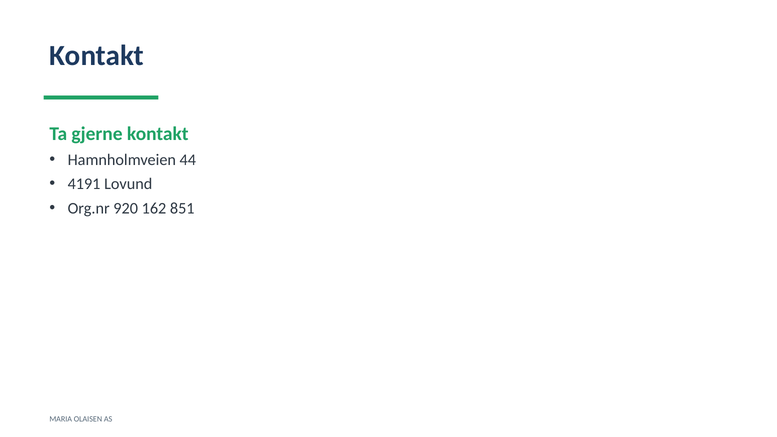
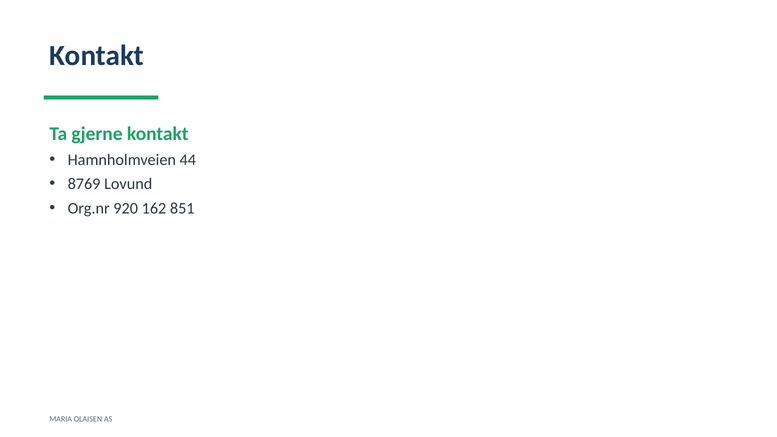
4191: 4191 -> 8769
